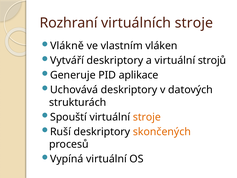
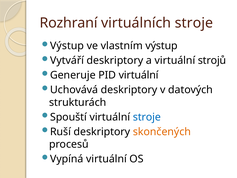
Vlákně at (67, 46): Vlákně -> Výstup
vlastním vláken: vláken -> výstup
PID aplikace: aplikace -> virtuální
stroje at (147, 117) colour: orange -> blue
